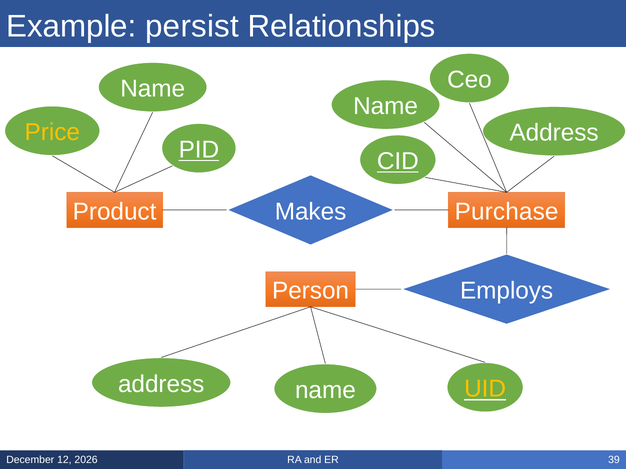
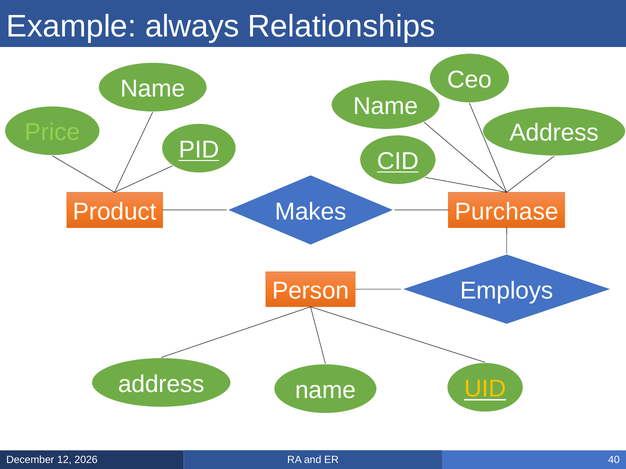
persist: persist -> always
Price colour: yellow -> light green
39: 39 -> 40
